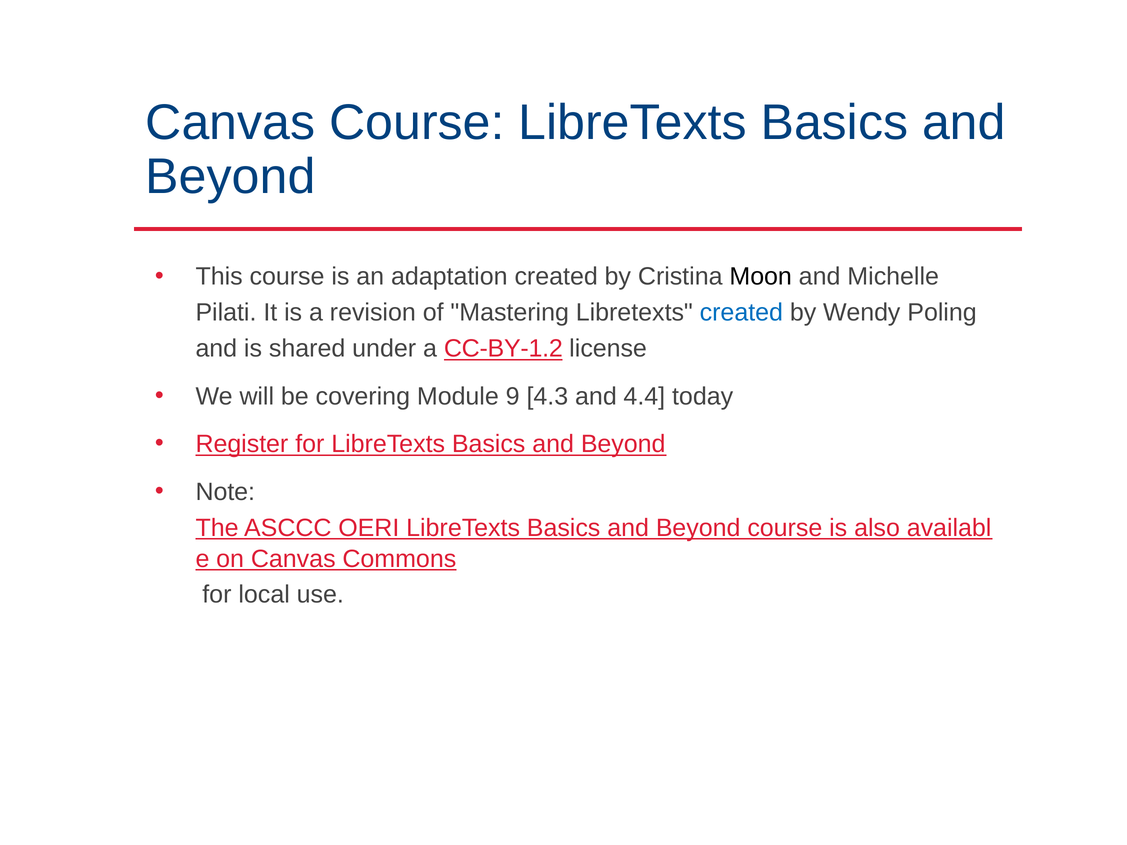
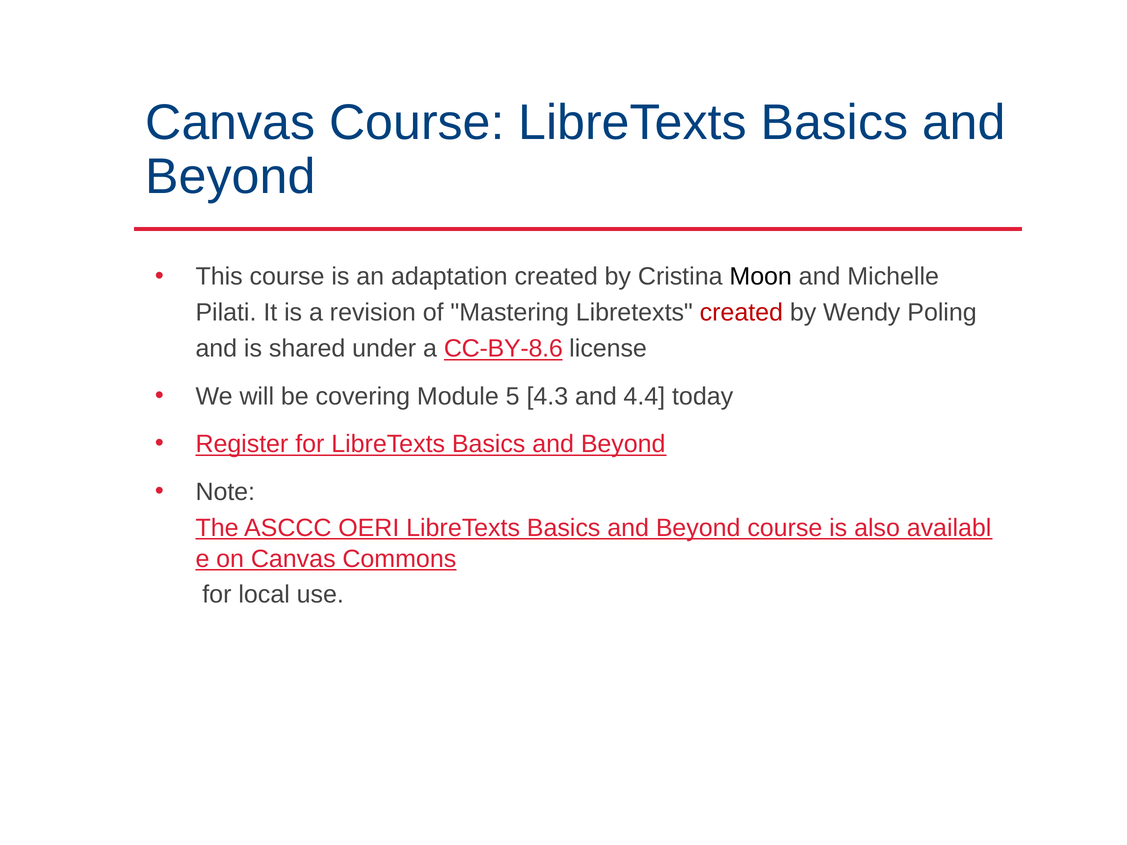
created at (741, 313) colour: blue -> red
CC-BY-1.2: CC-BY-1.2 -> CC-BY-8.6
9: 9 -> 5
